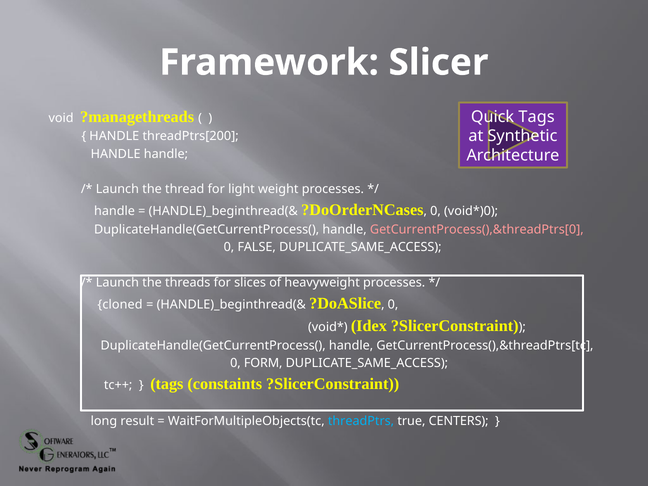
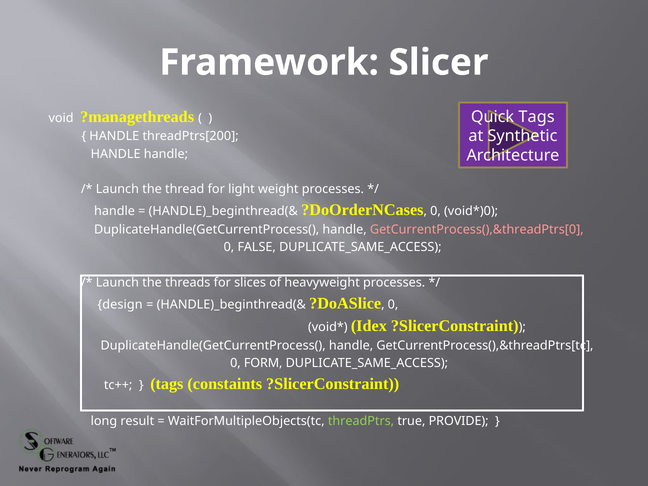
cloned: cloned -> design
threadPtrs colour: light blue -> light green
CENTERS: CENTERS -> PROVIDE
